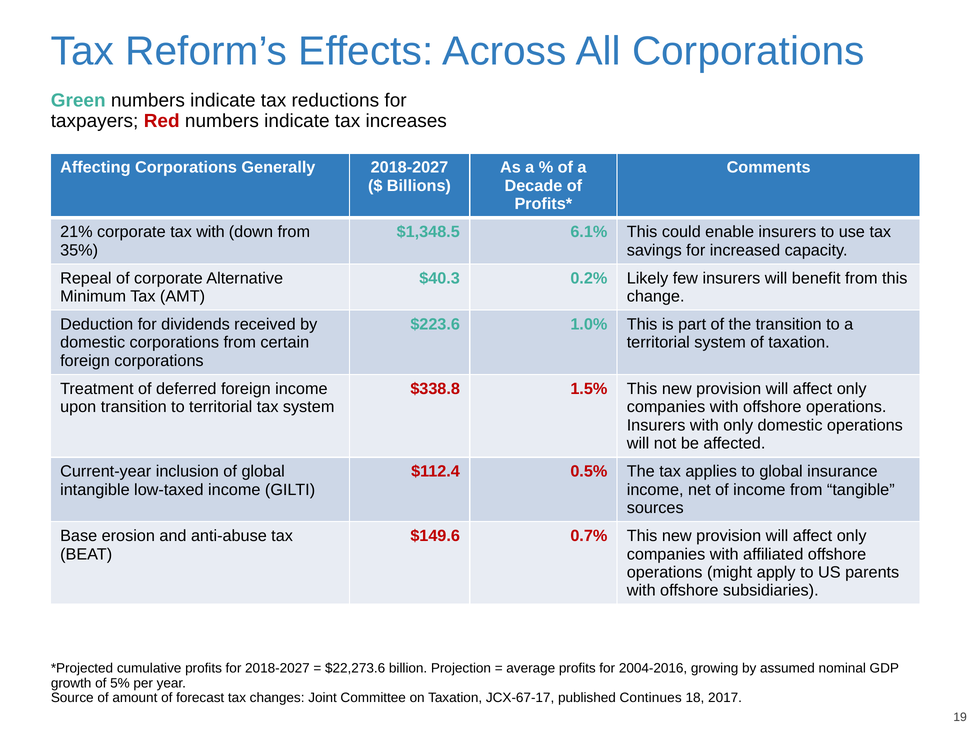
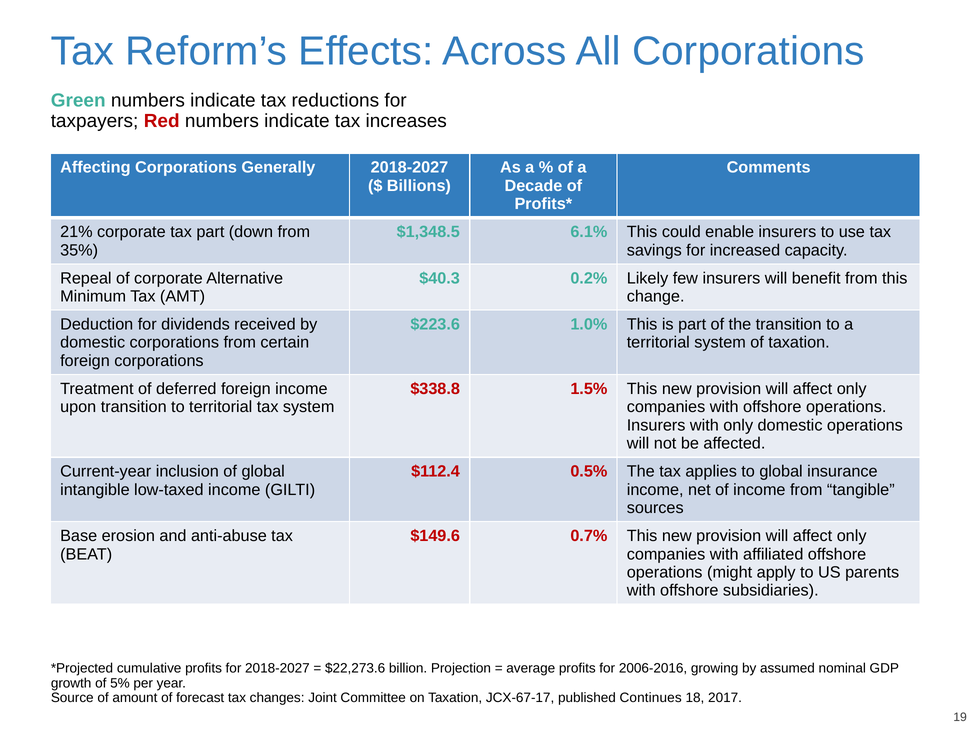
tax with: with -> part
2004-2016: 2004-2016 -> 2006-2016
